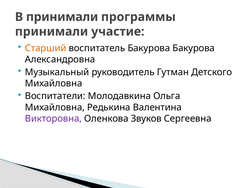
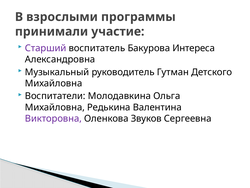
В принимали: принимали -> взрослыми
Старший colour: orange -> purple
Бакурова Бакурова: Бакурова -> Интереса
